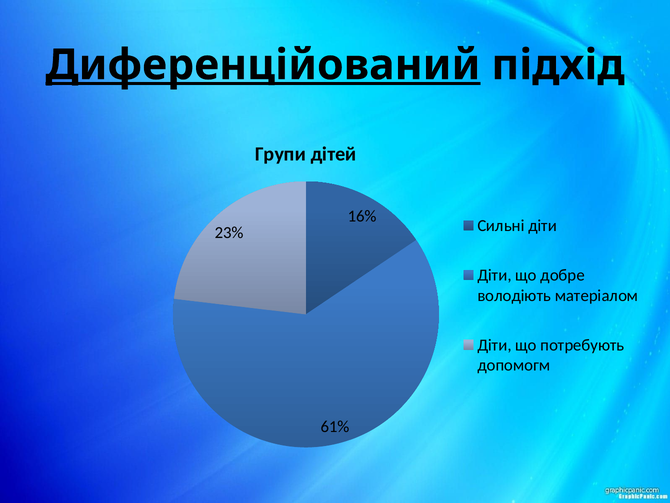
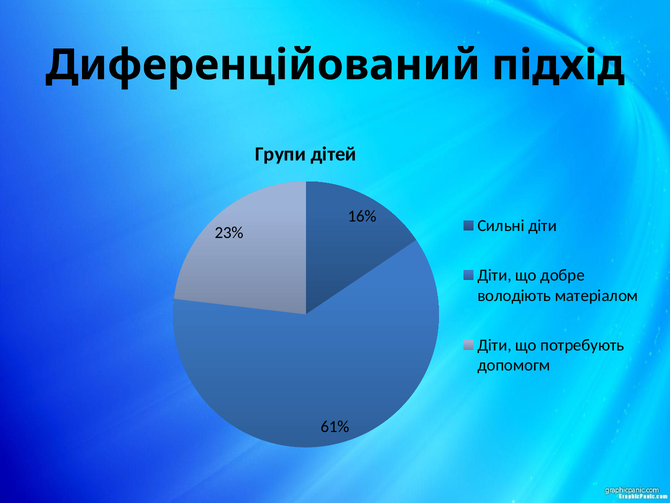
Диференційований underline: present -> none
